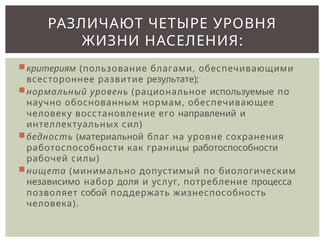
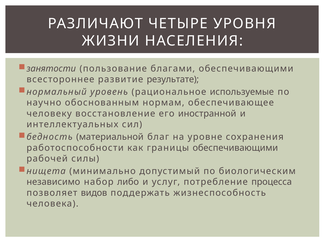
критериям: критериям -> занятости
направлений: направлений -> иностранной
границы работоспособности: работоспособности -> обеспечивающими
доля: доля -> либо
собой: собой -> видов
